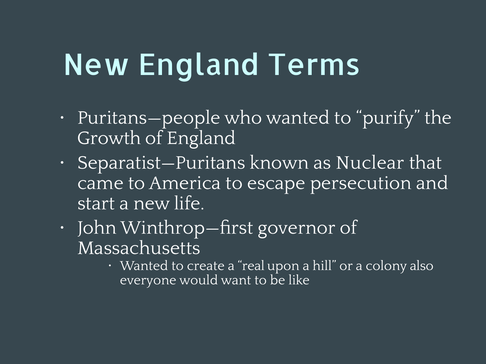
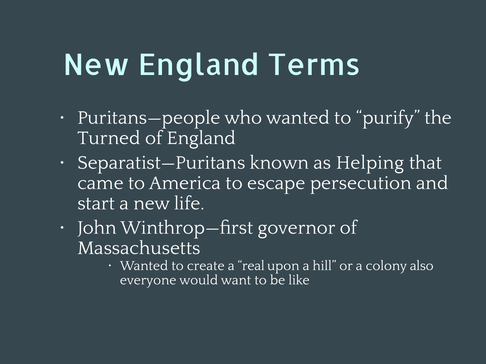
Growth: Growth -> Turned
Nuclear: Nuclear -> Helping
